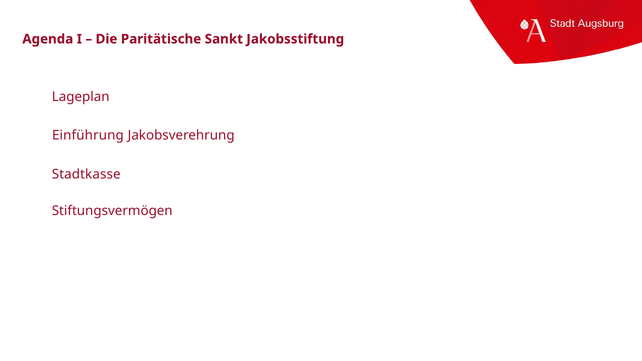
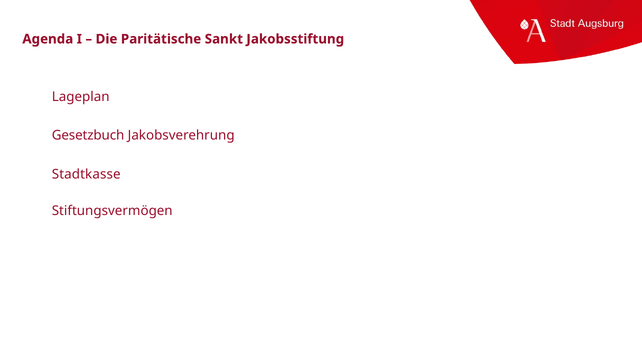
Einführung: Einführung -> Gesetzbuch
